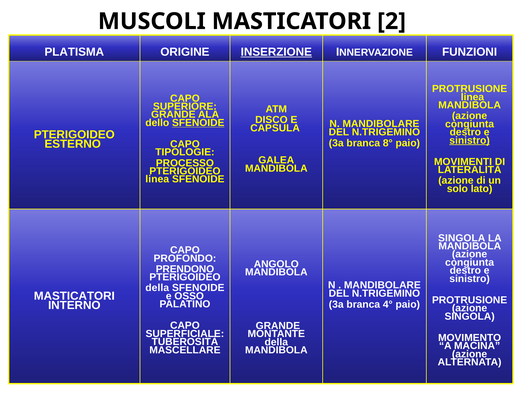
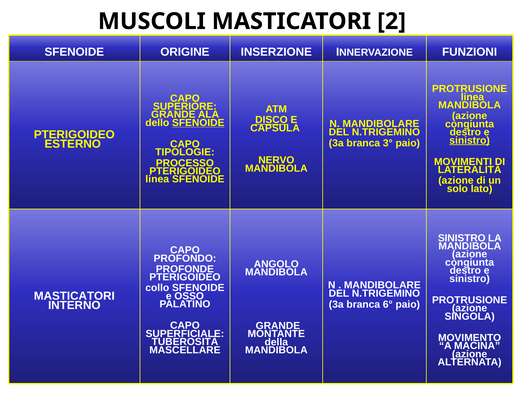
PLATISMA at (74, 52): PLATISMA -> SFENOIDE
INSERZIONE underline: present -> none
DISCO underline: none -> present
8°: 8° -> 3°
GALEA: GALEA -> NERVO
SINGOLA at (462, 238): SINGOLA -> SINISTRO
PRENDONO: PRENDONO -> PROFONDE
della at (157, 288): della -> collo
4°: 4° -> 6°
